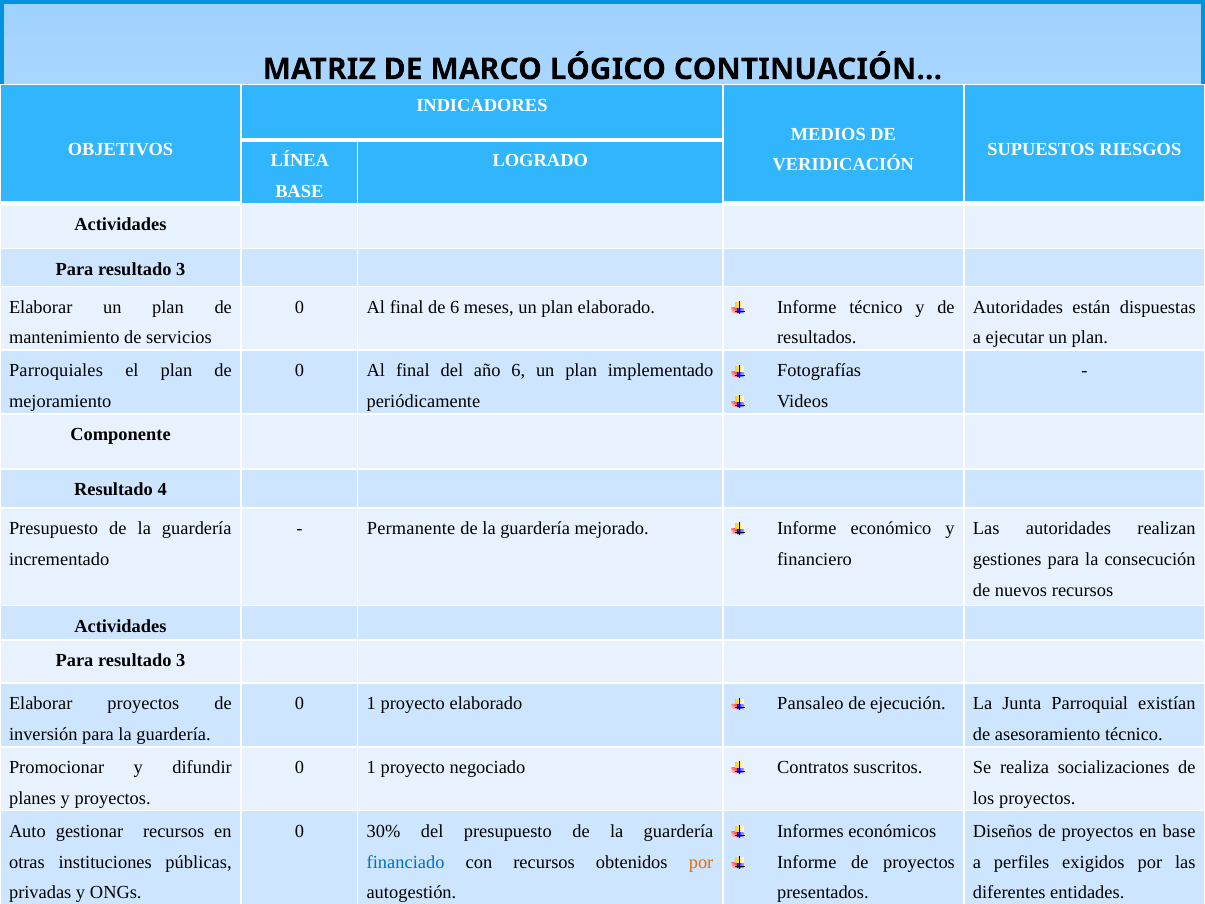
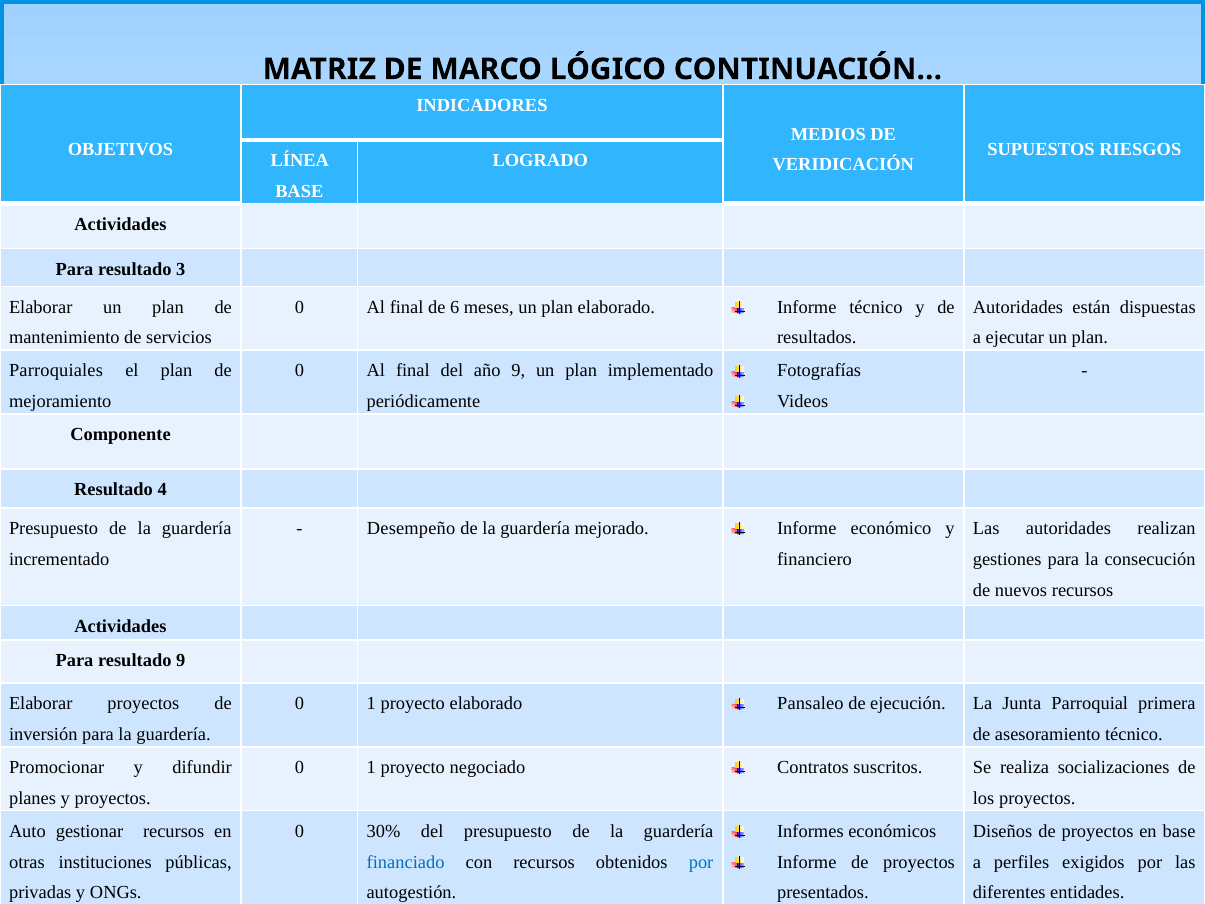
año 6: 6 -> 9
Permanente: Permanente -> Desempeño
3 at (181, 661): 3 -> 9
existían: existían -> primera
por at (701, 862) colour: orange -> blue
